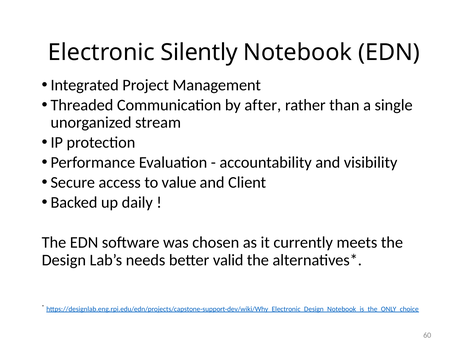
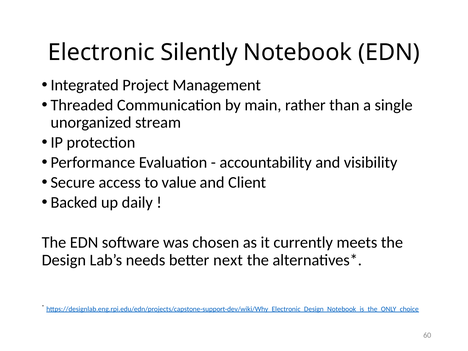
after: after -> main
valid: valid -> next
